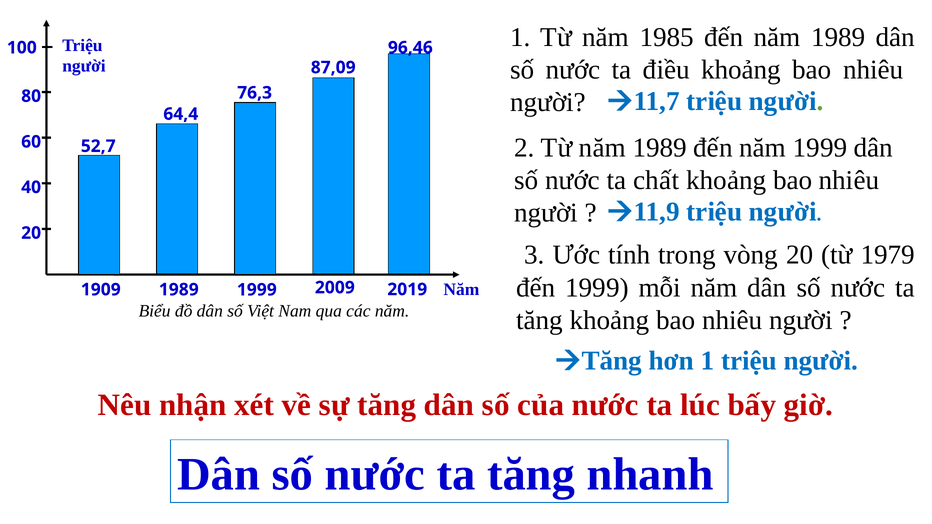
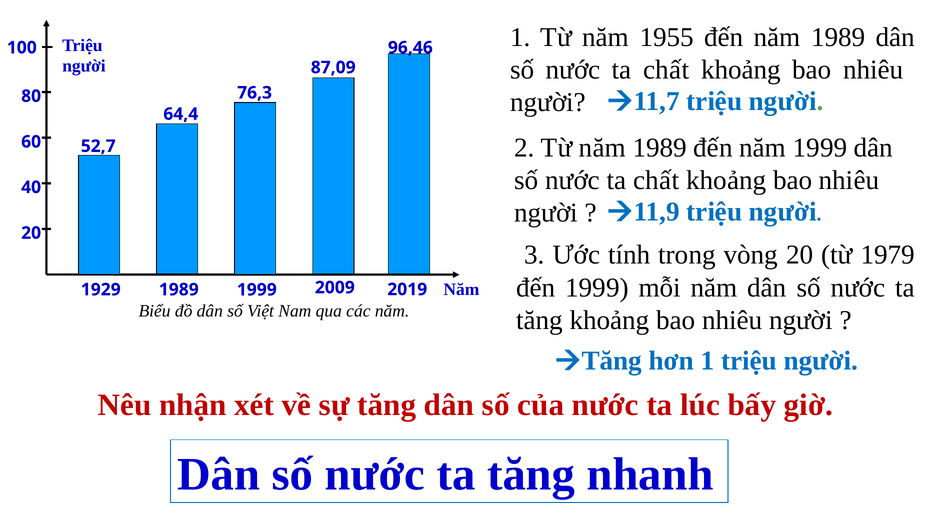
1985: 1985 -> 1955
điều at (666, 70): điều -> chất
1909: 1909 -> 1929
